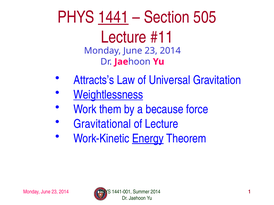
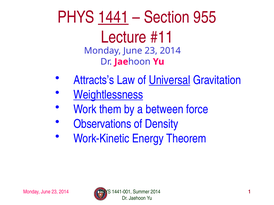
505: 505 -> 955
Universal underline: none -> present
because: because -> between
Gravitational: Gravitational -> Observations
of Lecture: Lecture -> Density
Energy underline: present -> none
